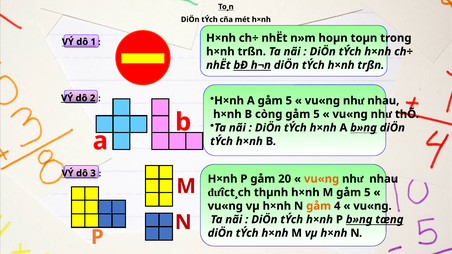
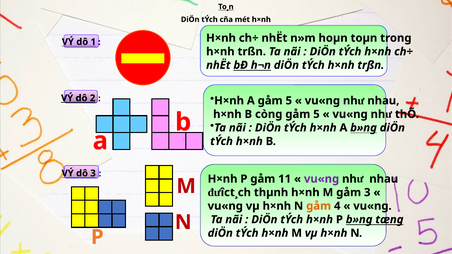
20: 20 -> 11
vu«ng at (322, 179) colour: orange -> purple
M gåm 5: 5 -> 3
